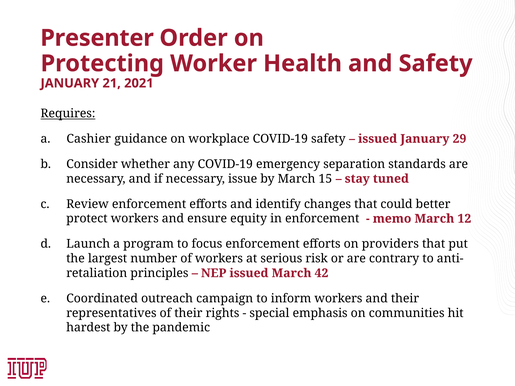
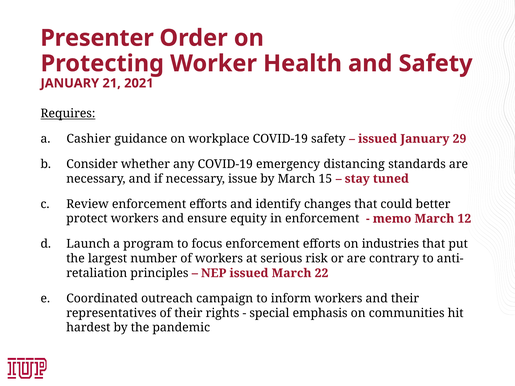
separation: separation -> distancing
providers: providers -> industries
42: 42 -> 22
